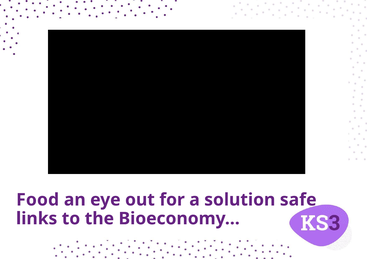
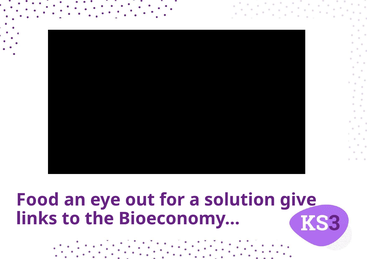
safe: safe -> give
